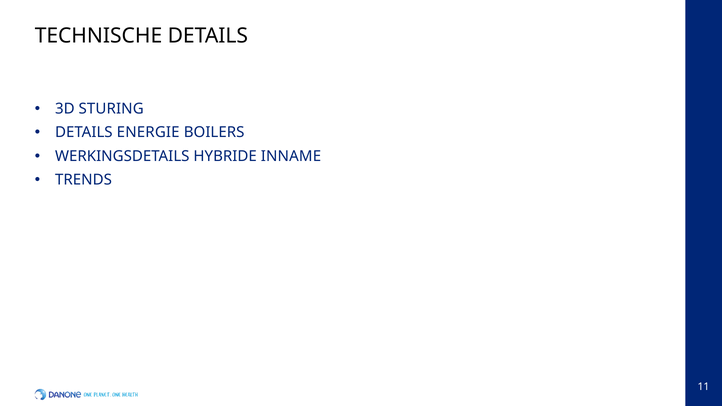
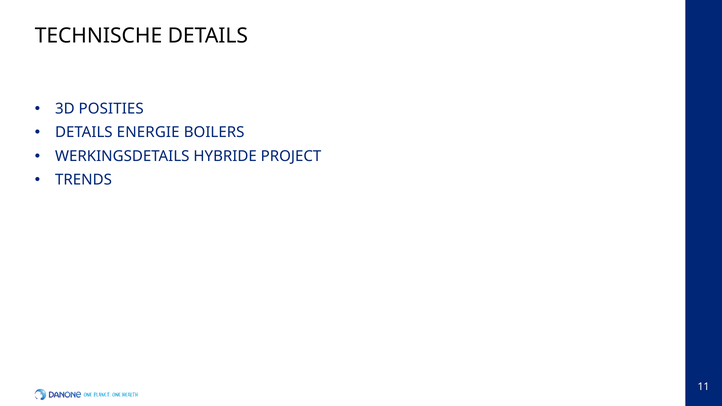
STURING: STURING -> POSITIES
INNAME: INNAME -> PROJECT
